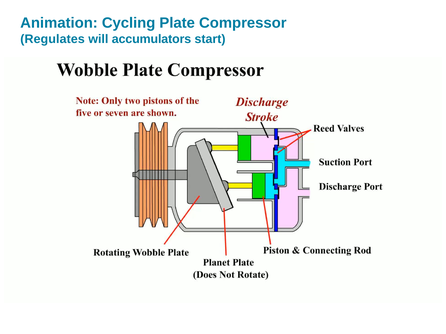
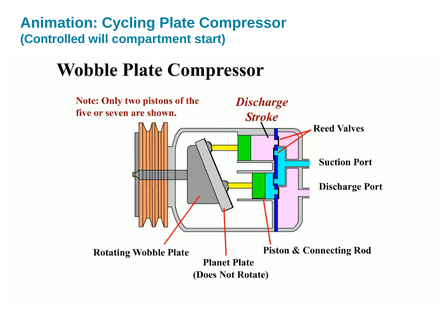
Regulates: Regulates -> Controlled
accumulators: accumulators -> compartment
